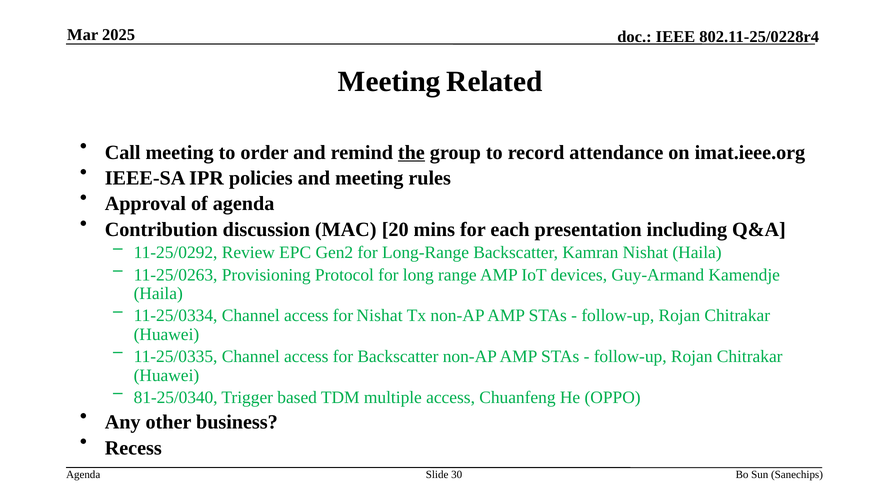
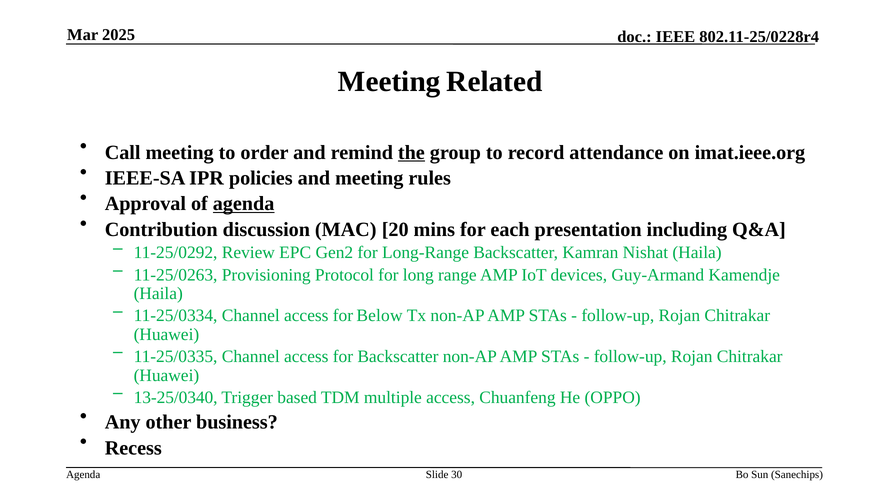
agenda at (244, 204) underline: none -> present
for Nishat: Nishat -> Below
81-25/0340: 81-25/0340 -> 13-25/0340
